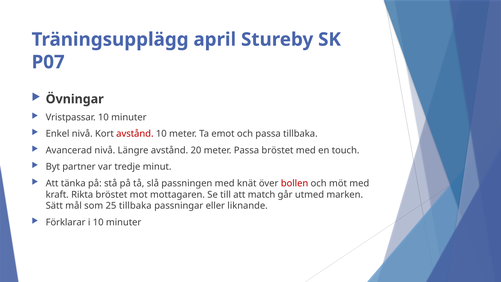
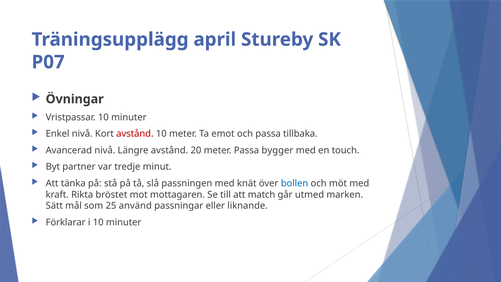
Passa bröstet: bröstet -> bygger
bollen colour: red -> blue
25 tillbaka: tillbaka -> använd
